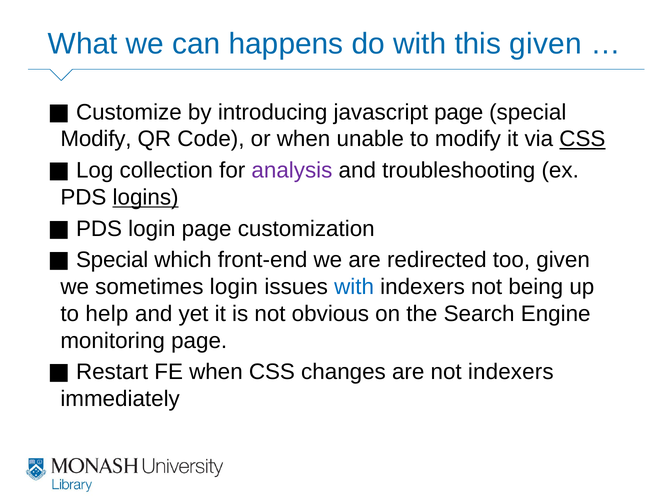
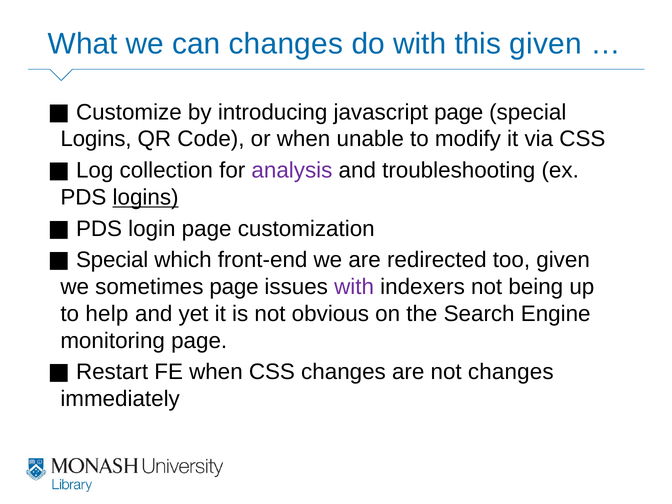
can happens: happens -> changes
Modify at (96, 139): Modify -> Logins
CSS at (582, 139) underline: present -> none
sometimes login: login -> page
with at (354, 287) colour: blue -> purple
not indexers: indexers -> changes
